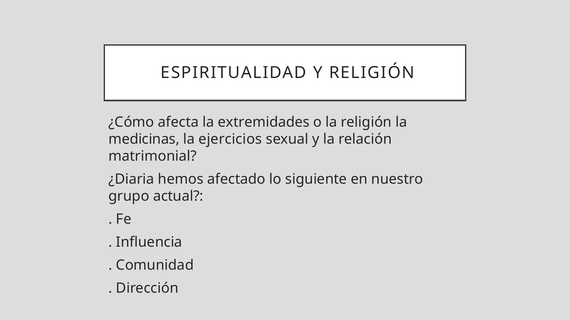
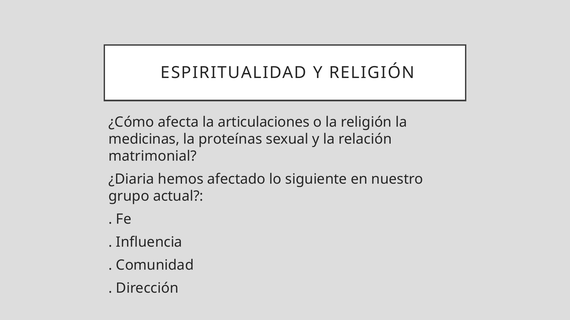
extremidades: extremidades -> articulaciones
ejercicios: ejercicios -> proteínas
